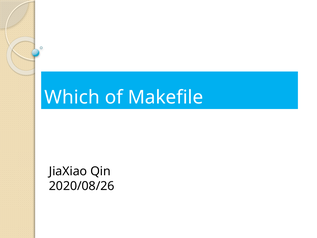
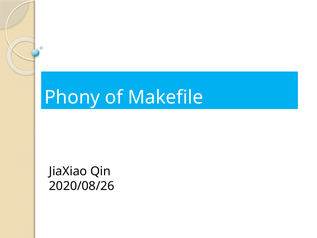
Which: Which -> Phony
